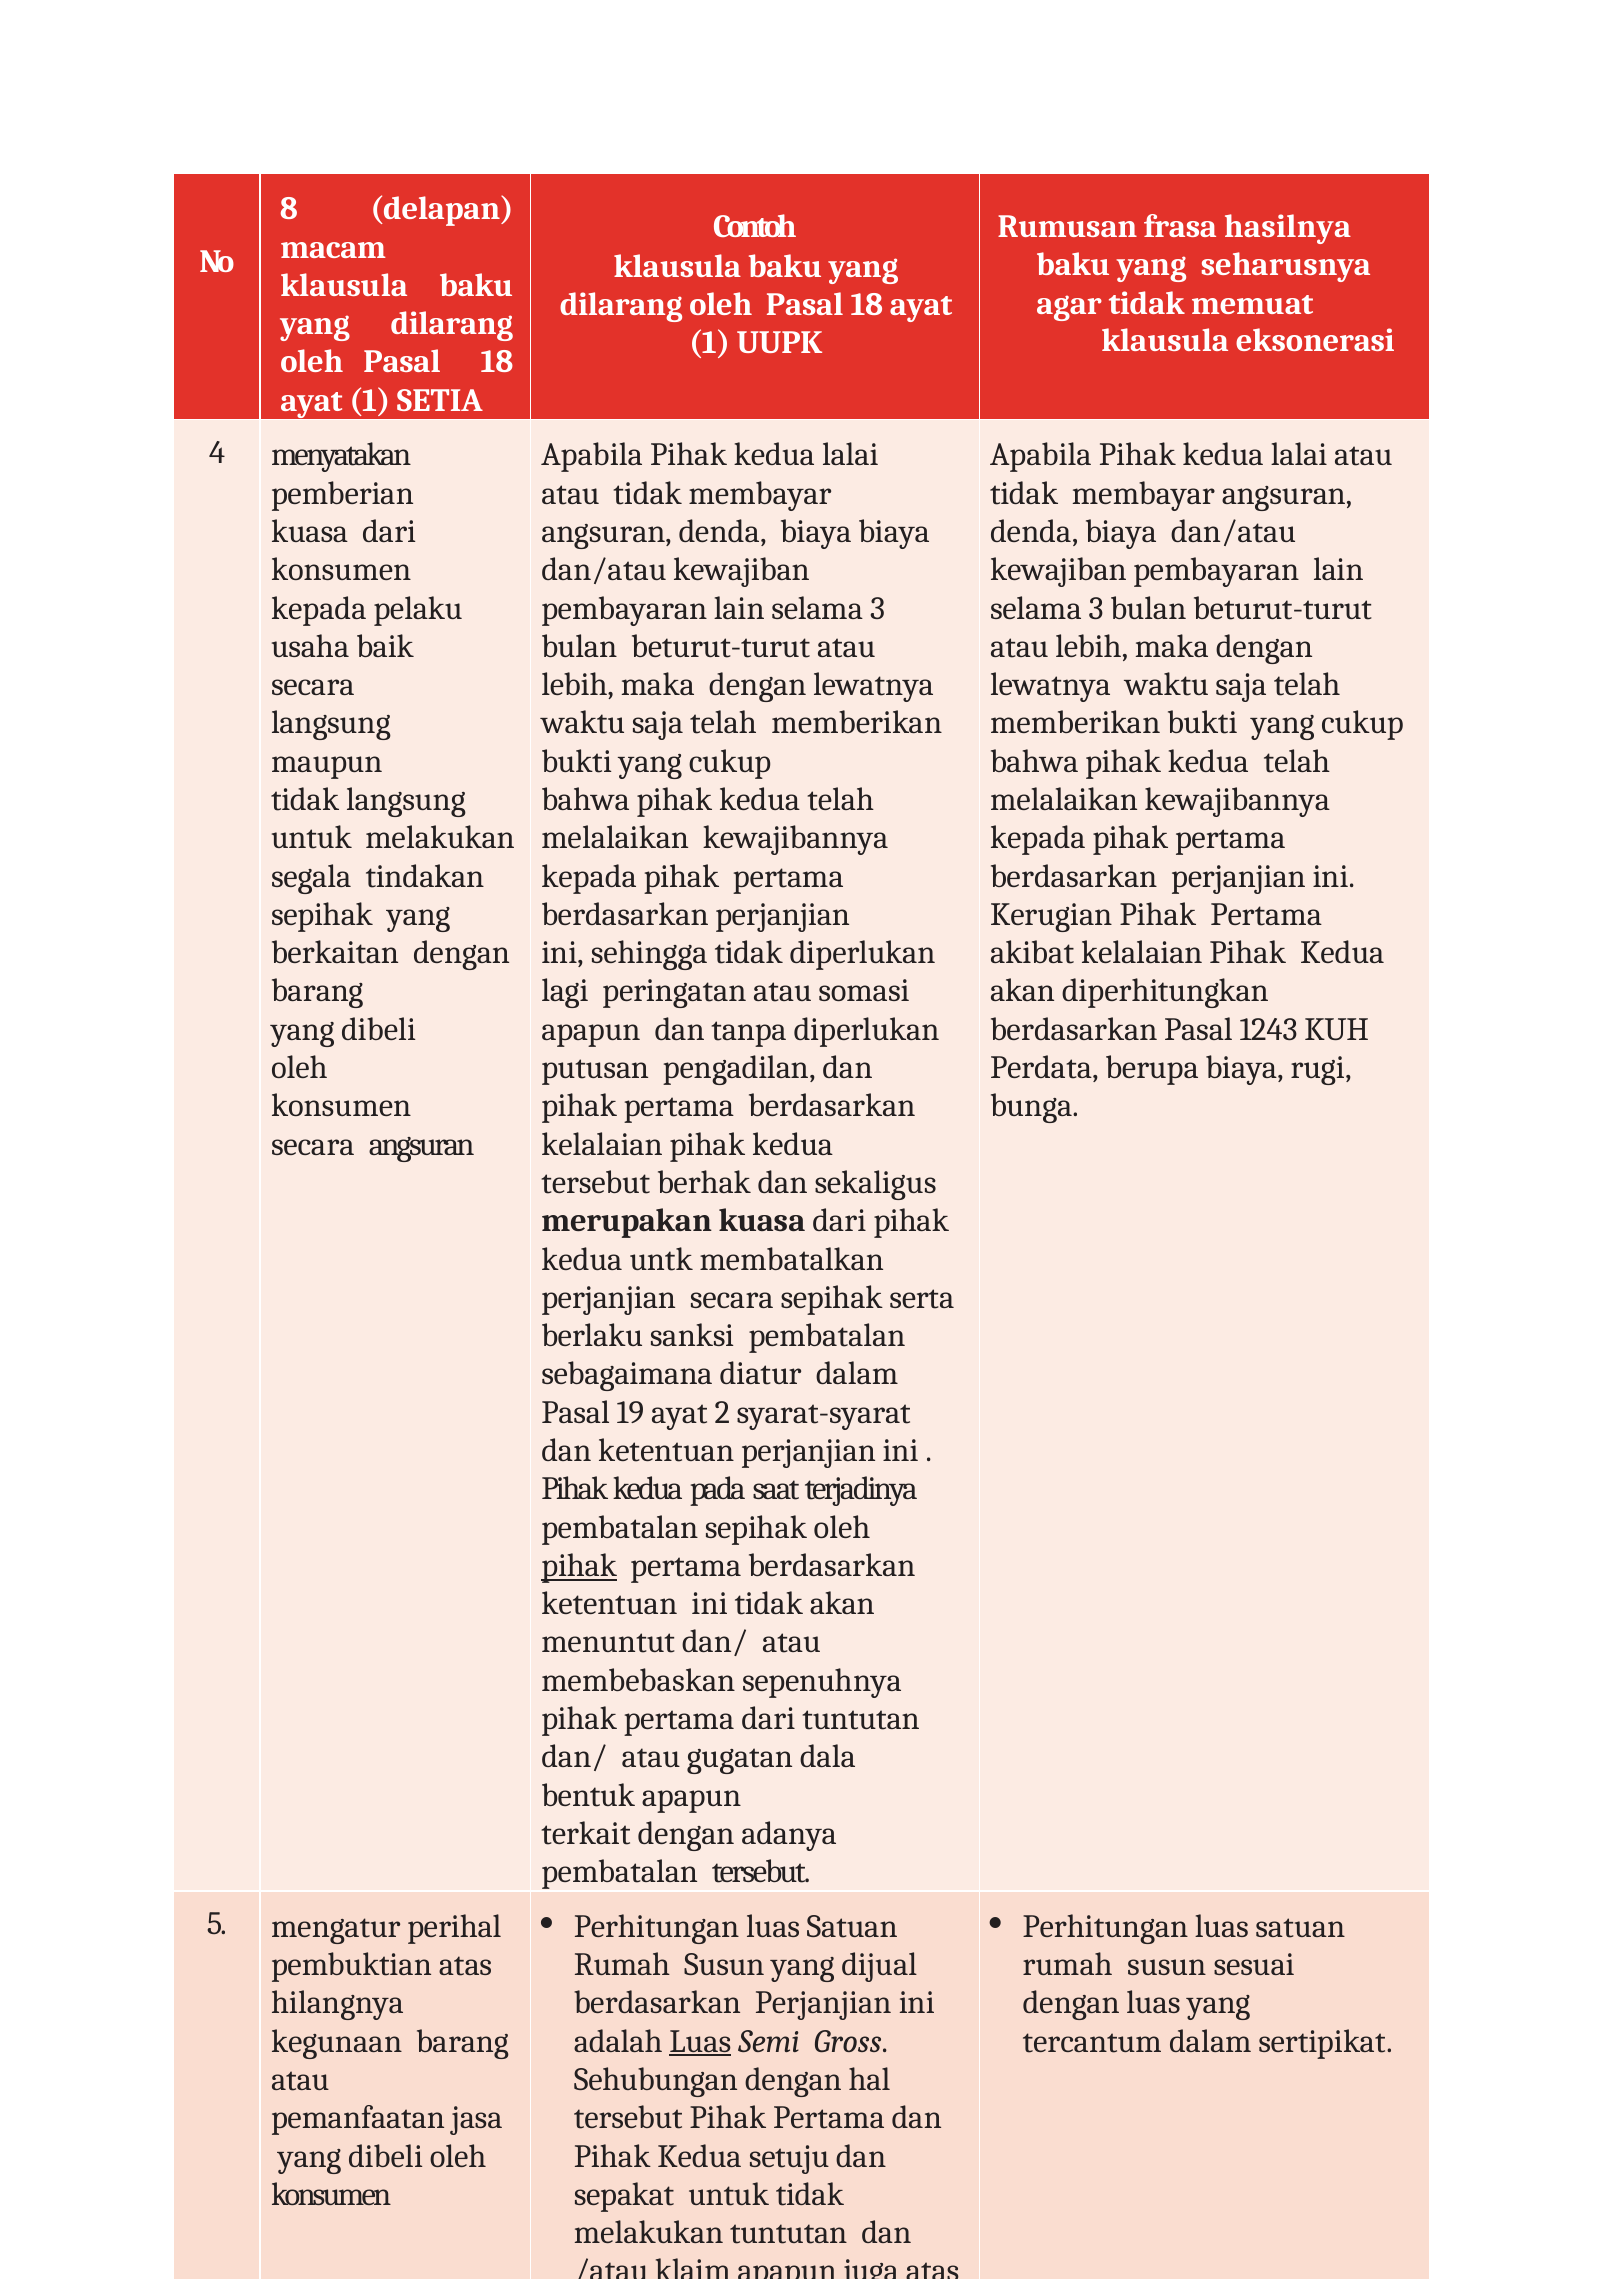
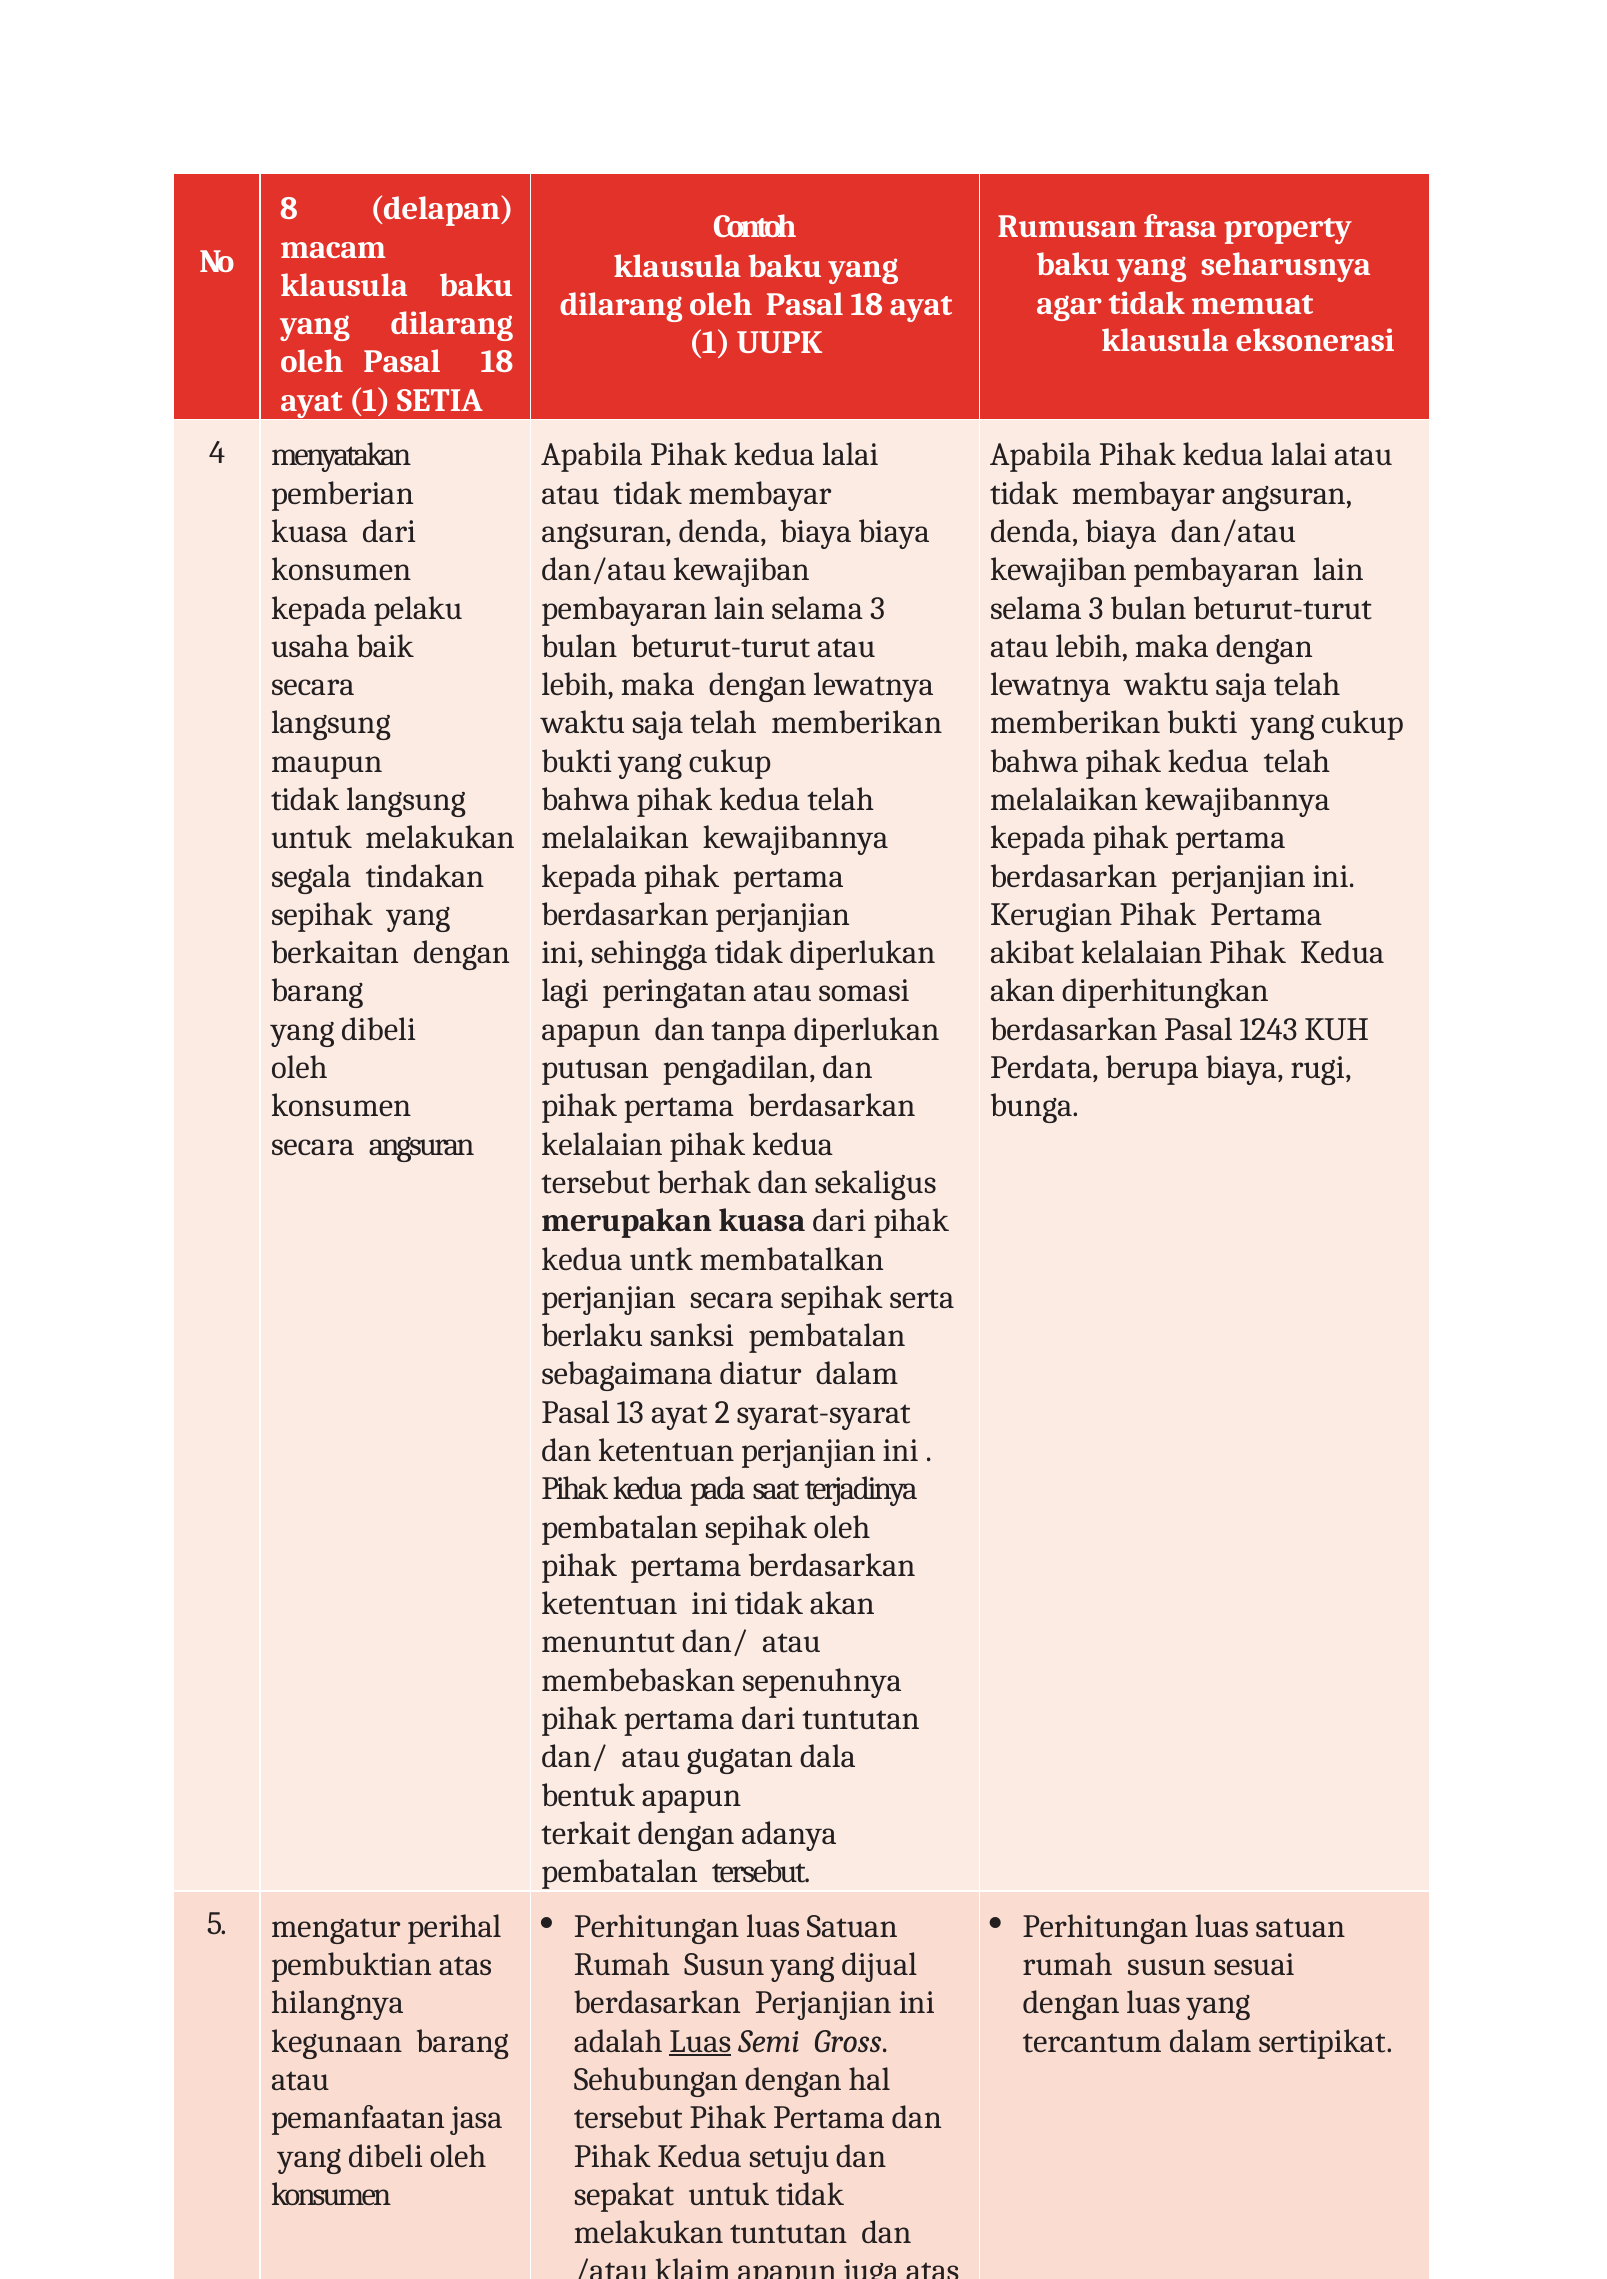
hasilnya: hasilnya -> property
19: 19 -> 13
pihak at (579, 1565) underline: present -> none
